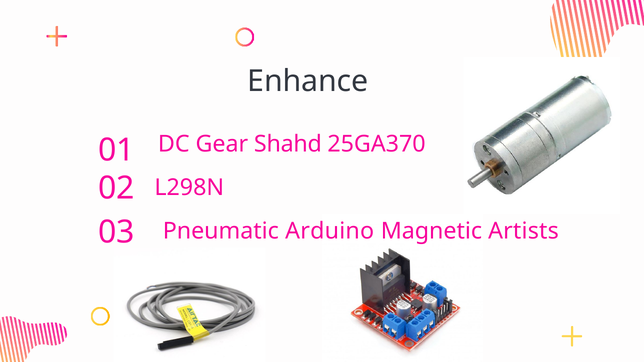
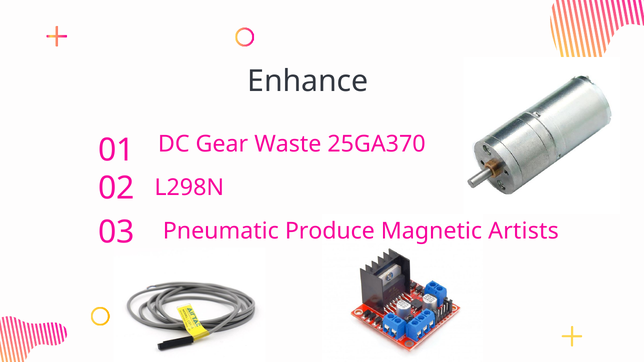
Shahd: Shahd -> Waste
Arduino: Arduino -> Produce
